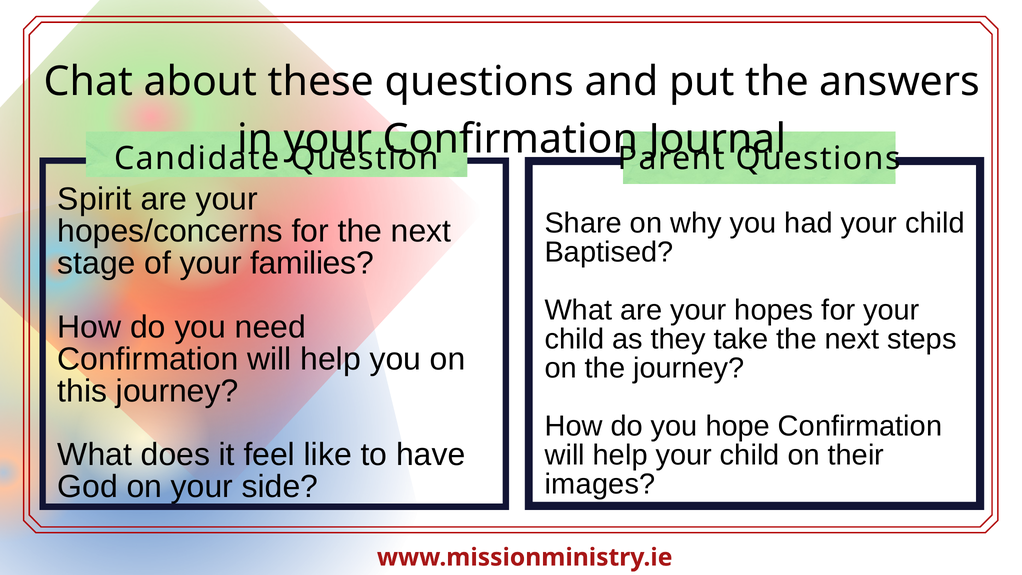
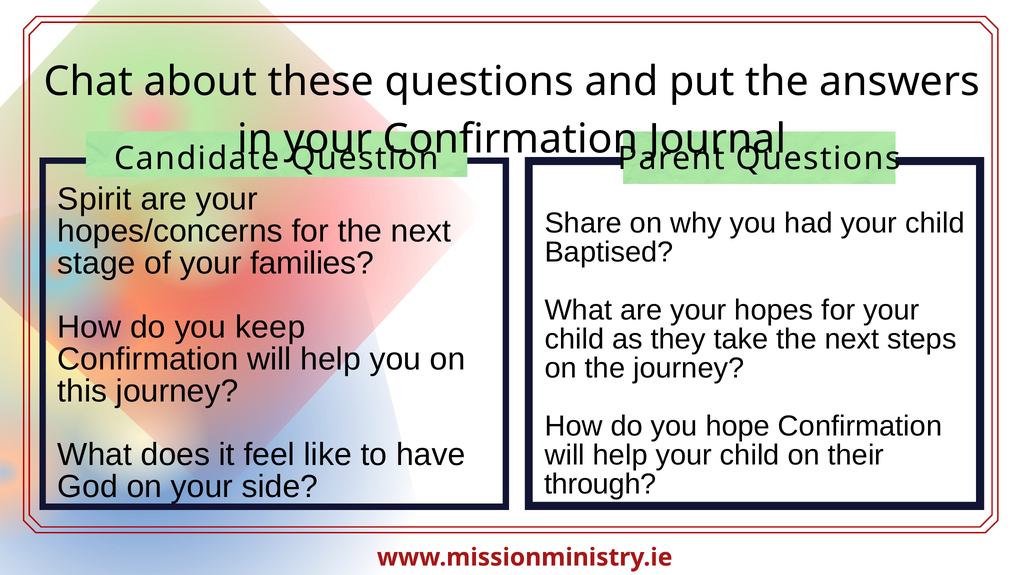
need: need -> keep
images: images -> through
